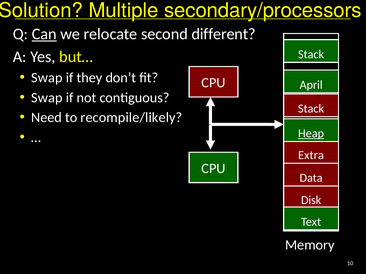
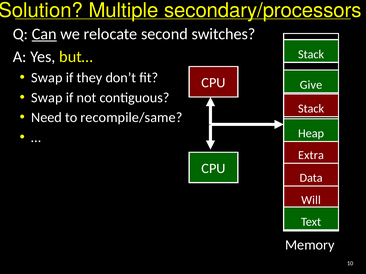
different: different -> switches
April: April -> Give
recompile/likely: recompile/likely -> recompile/same
Heap underline: present -> none
Disk: Disk -> Will
